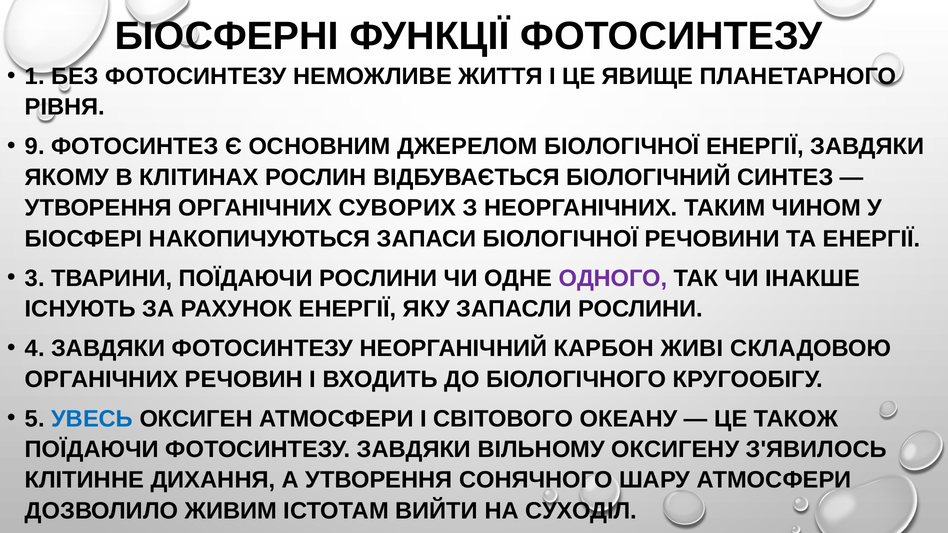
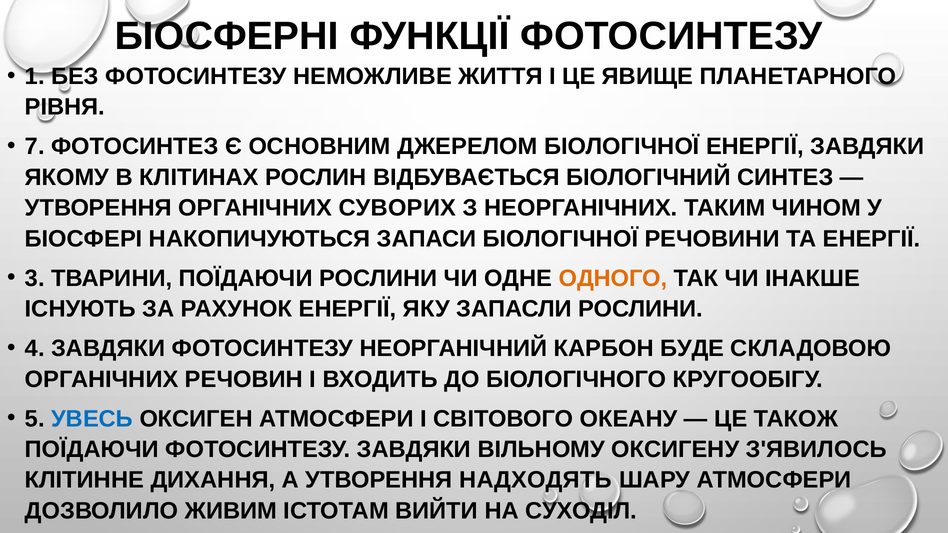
9: 9 -> 7
ОДНОГО colour: purple -> orange
ЖИВІ: ЖИВІ -> БУДЕ
СОНЯЧНОГО: СОНЯЧНОГО -> НАДХОДЯТЬ
